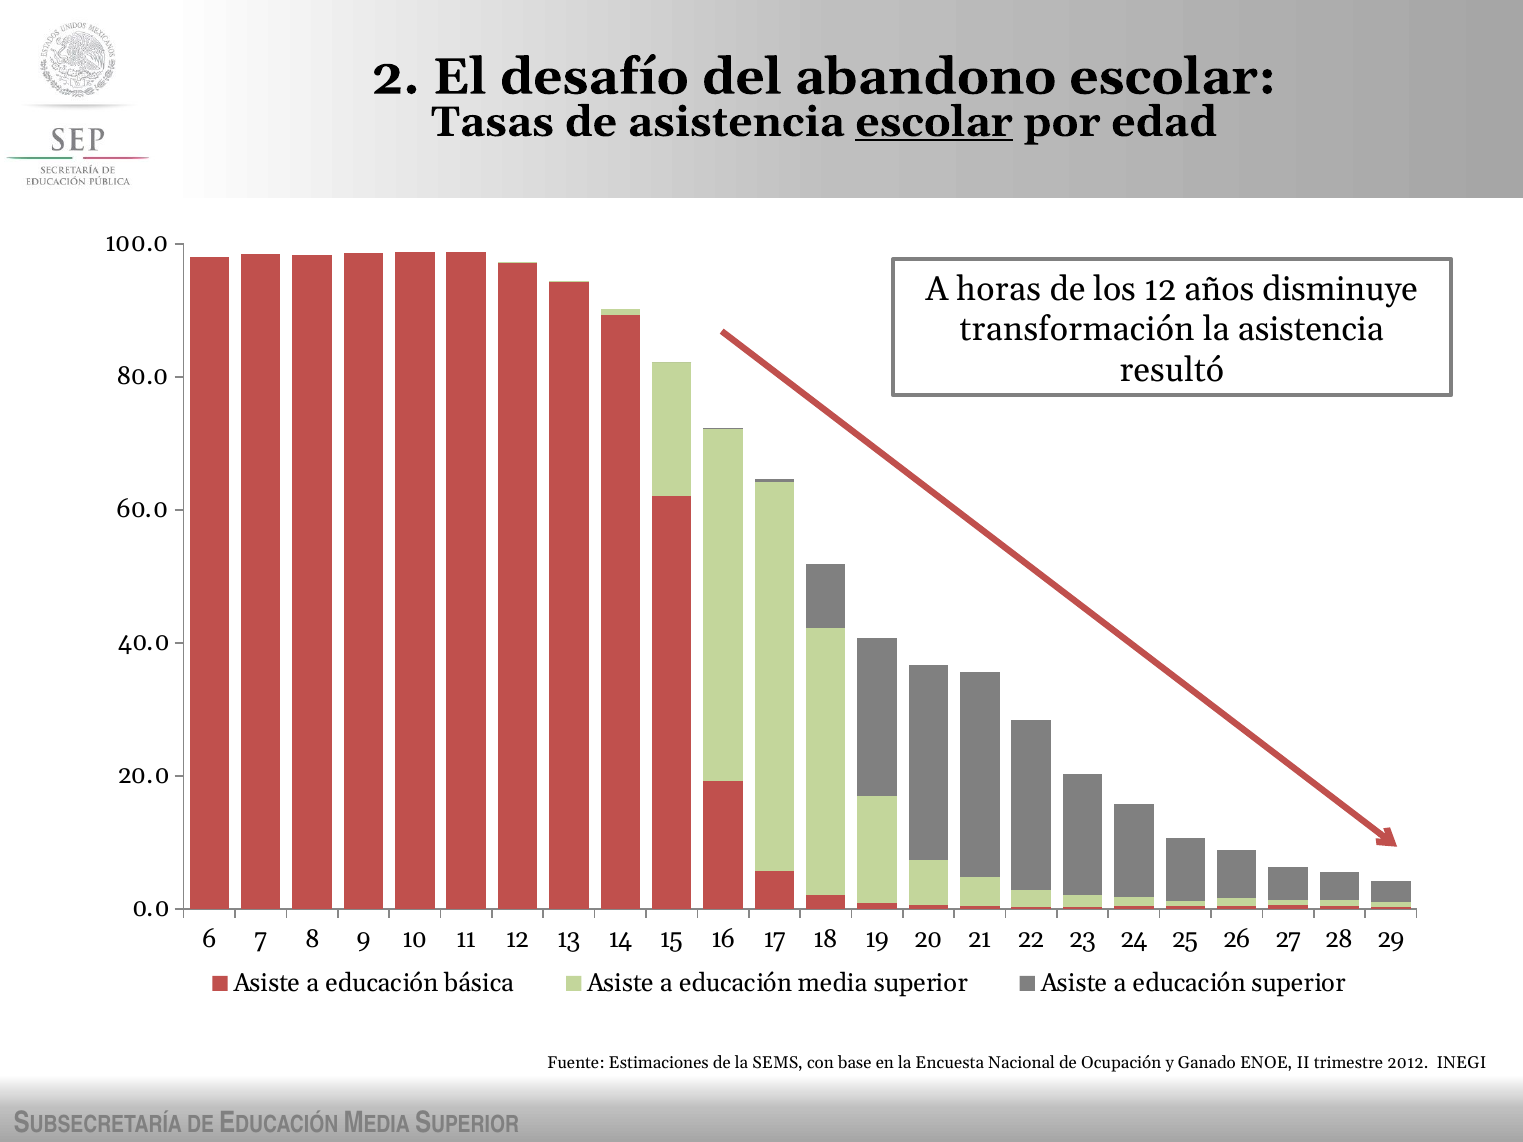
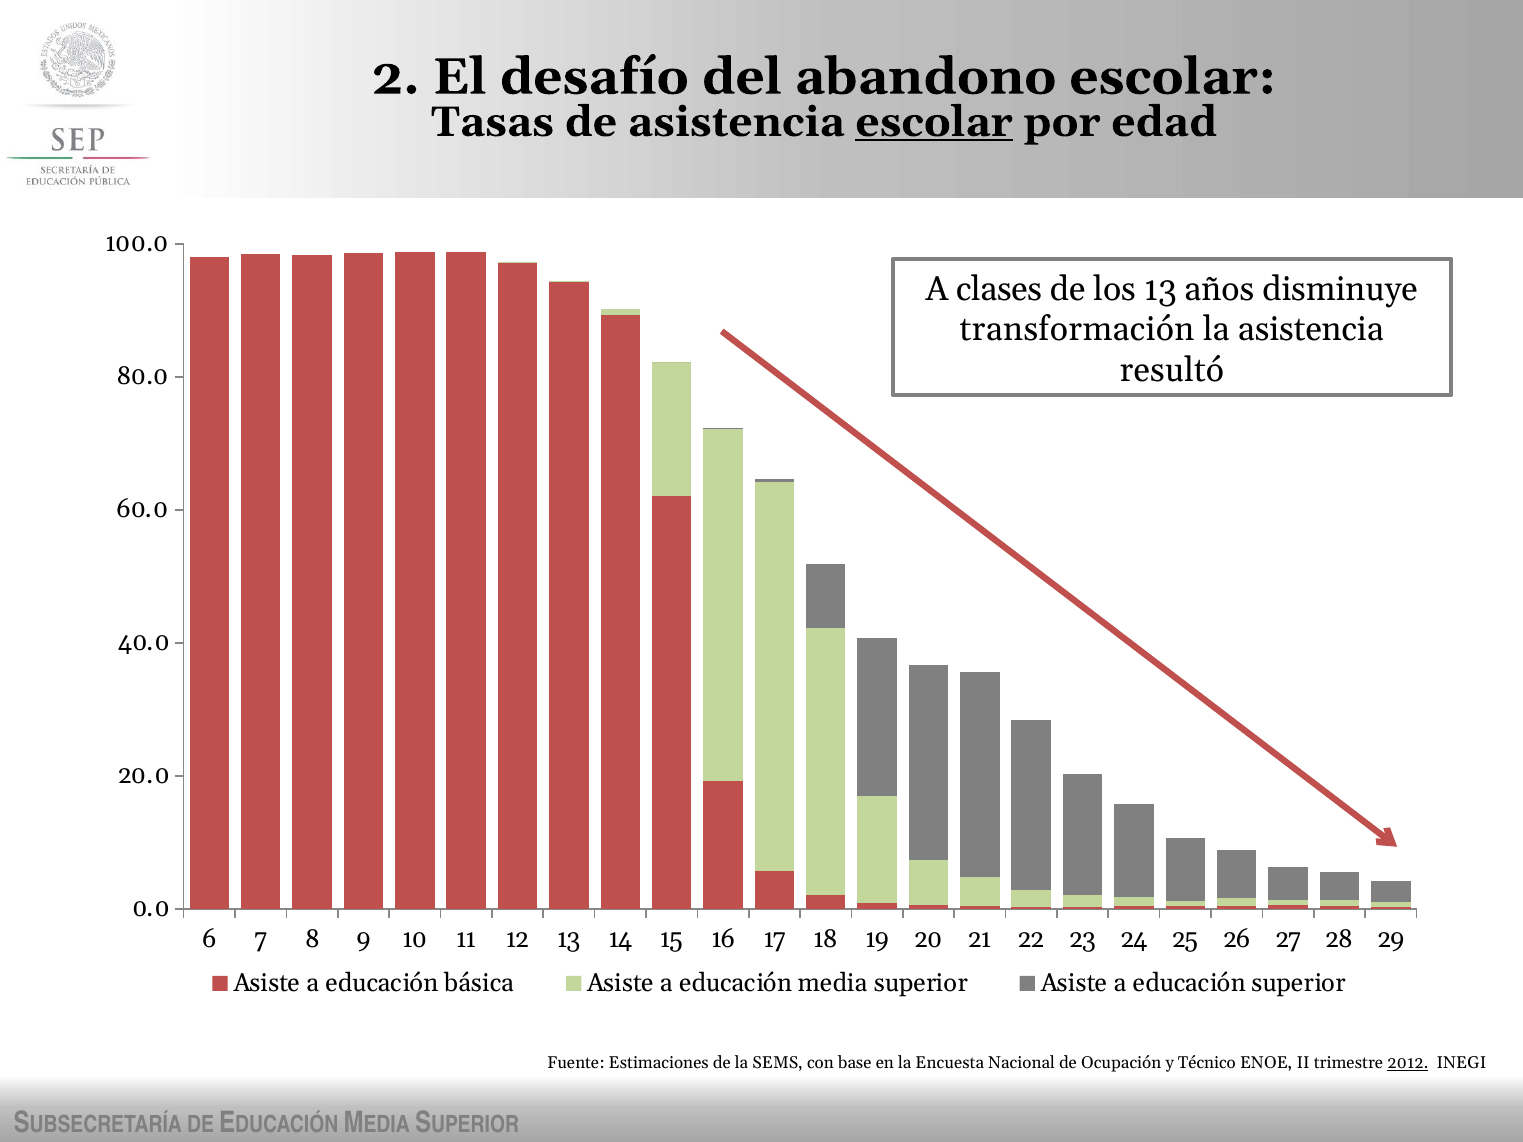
horas: horas -> clases
los 12: 12 -> 13
Ganado: Ganado -> Técnico
2012 underline: none -> present
